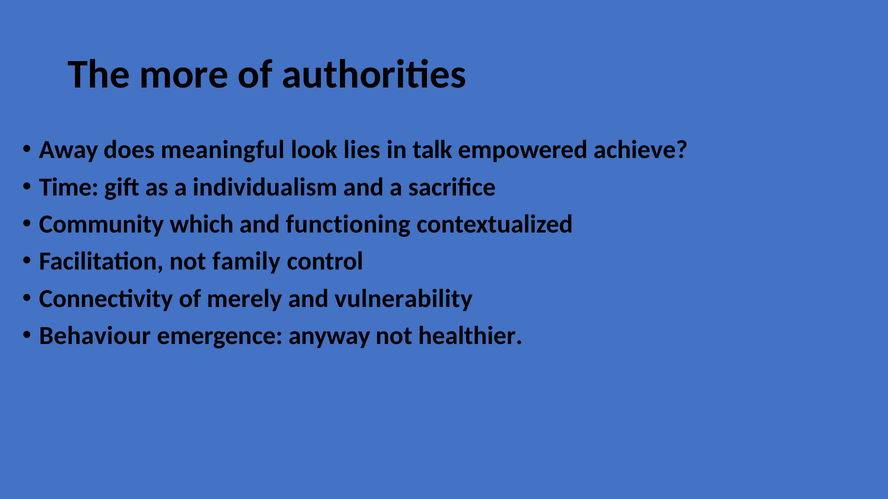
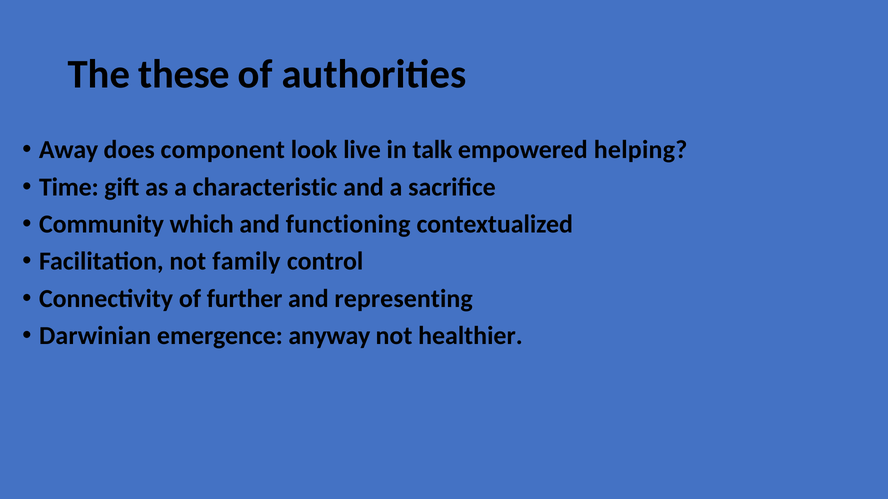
more: more -> these
meaningful: meaningful -> component
lies: lies -> live
achieve: achieve -> helping
individualism: individualism -> characteristic
merely: merely -> further
vulnerability: vulnerability -> representing
Behaviour: Behaviour -> Darwinian
